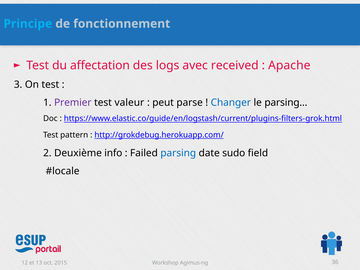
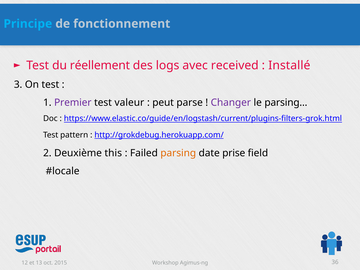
affectation: affectation -> réellement
Apache: Apache -> Installé
Changer colour: blue -> purple
info: info -> this
parsing colour: blue -> orange
sudo: sudo -> prise
